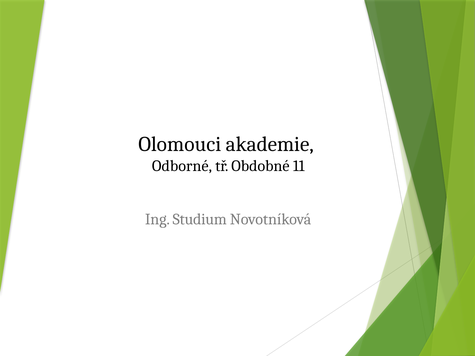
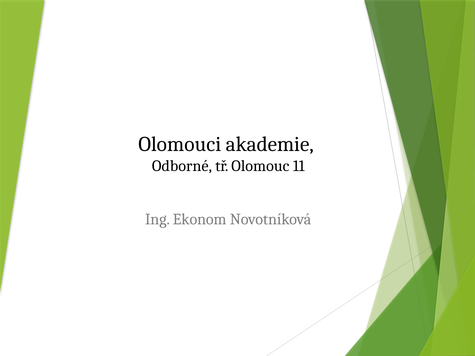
Obdobné: Obdobné -> Olomouc
Studium: Studium -> Ekonom
